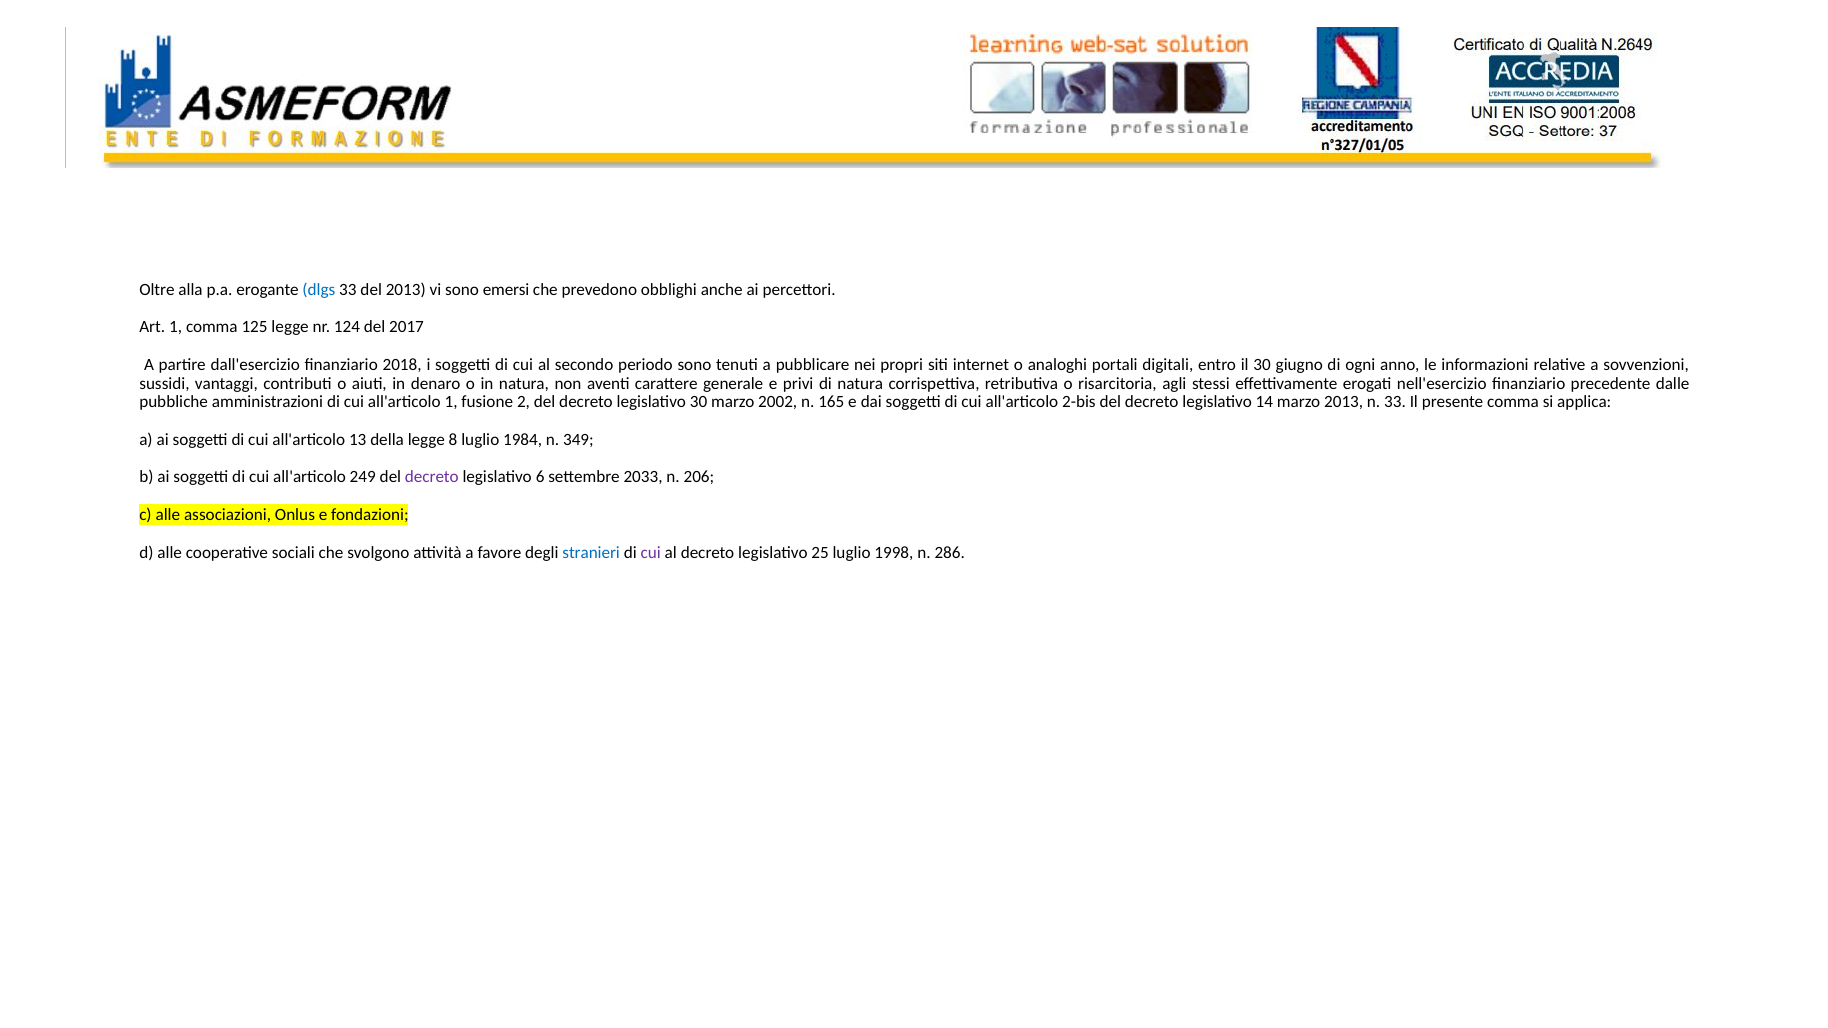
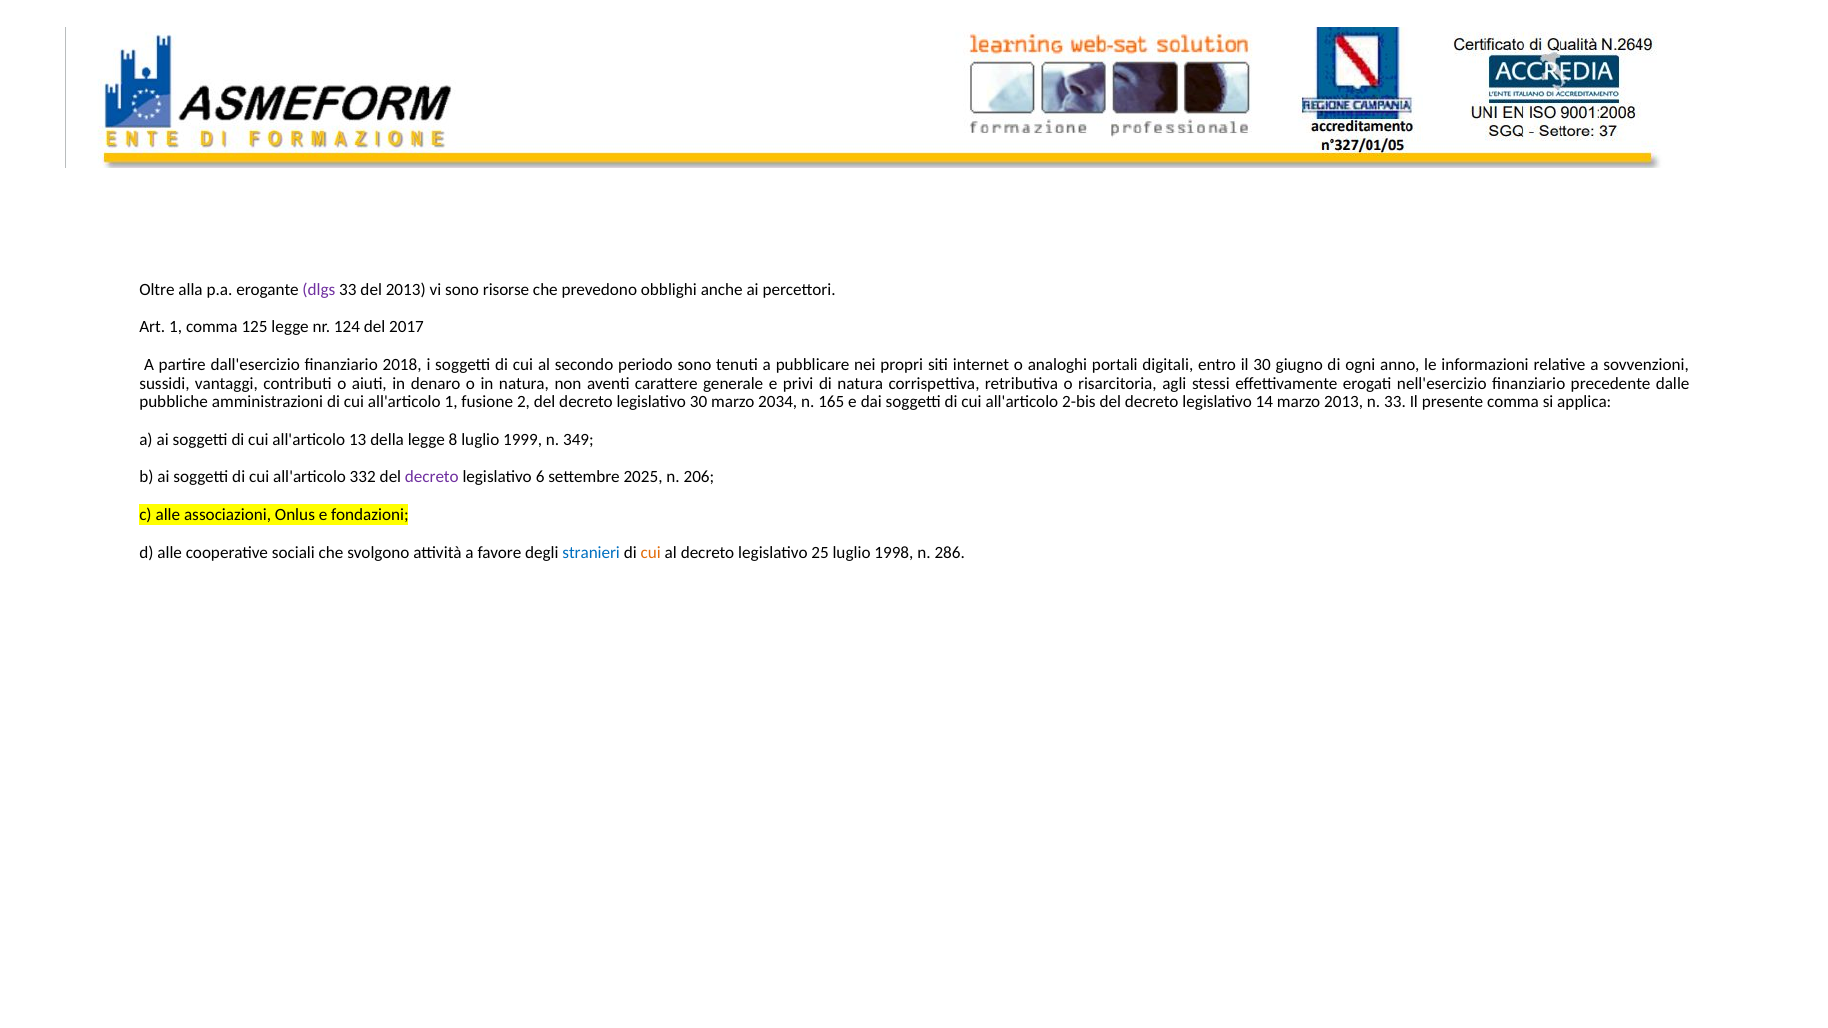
dlgs colour: blue -> purple
emersi: emersi -> risorse
2002: 2002 -> 2034
1984: 1984 -> 1999
249: 249 -> 332
2033: 2033 -> 2025
cui at (651, 553) colour: purple -> orange
